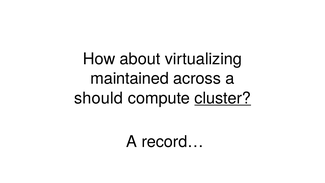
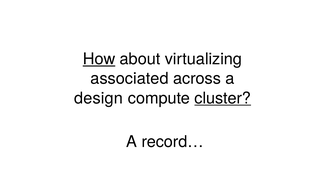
How underline: none -> present
maintained: maintained -> associated
should: should -> design
